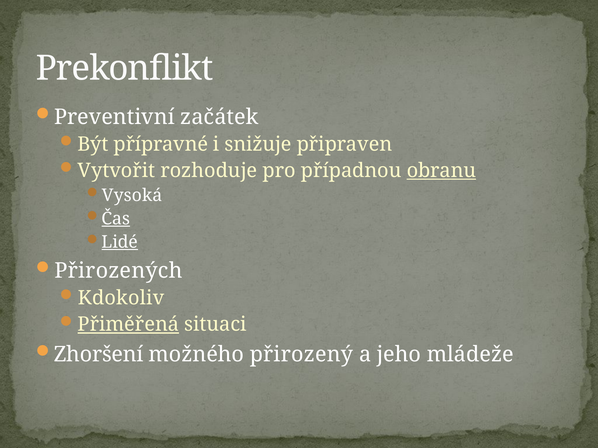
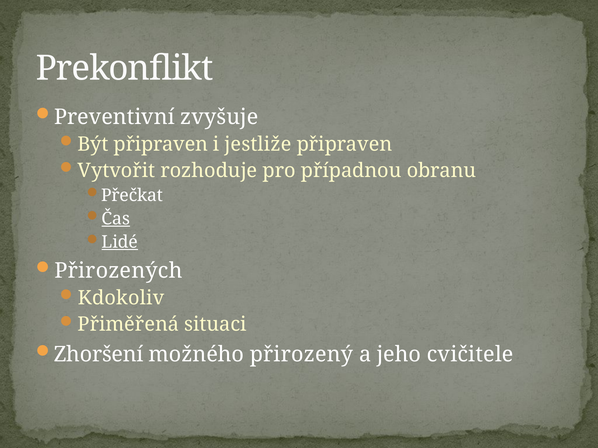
začátek: začátek -> zvyšuje
Být přípravné: přípravné -> připraven
snižuje: snižuje -> jestliže
obranu underline: present -> none
Vysoká: Vysoká -> Přečkat
Přiměřená underline: present -> none
mládeže: mládeže -> cvičitele
